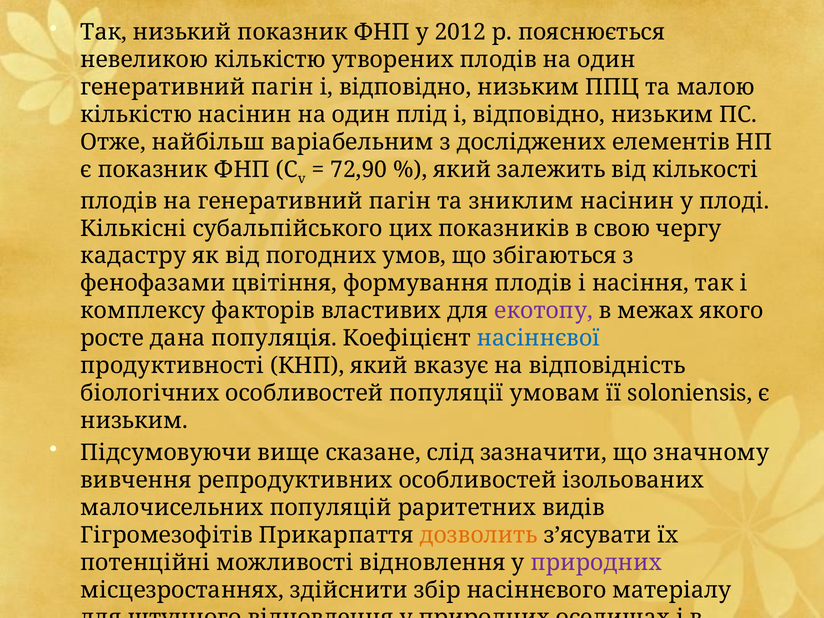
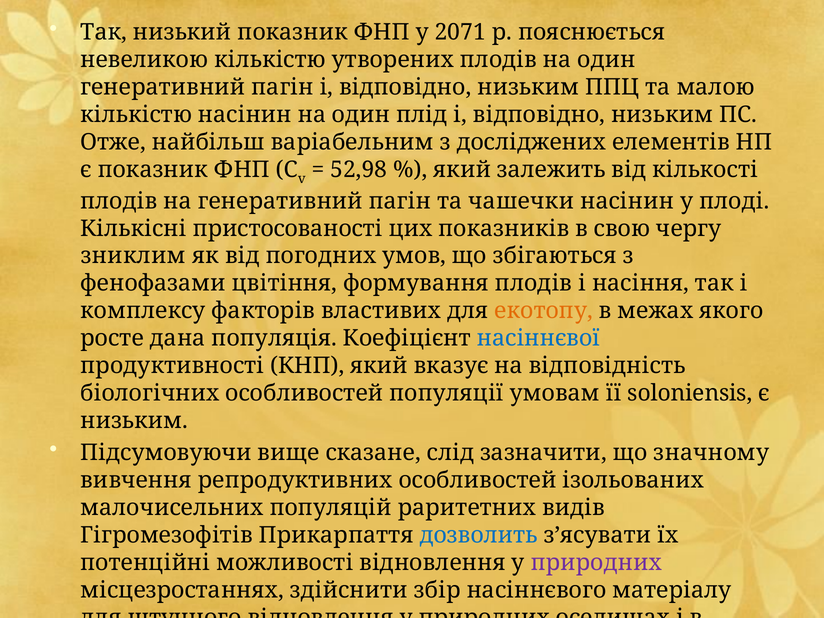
2012: 2012 -> 2071
72,90: 72,90 -> 52,98
зниклим: зниклим -> чашечки
субальпійського: субальпійського -> пристосованості
кадастру: кадастру -> зниклим
екотопу colour: purple -> orange
дозволить colour: orange -> blue
